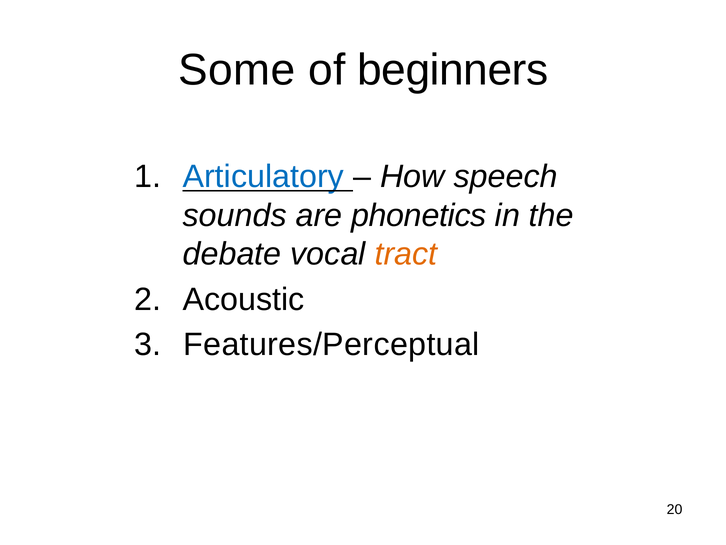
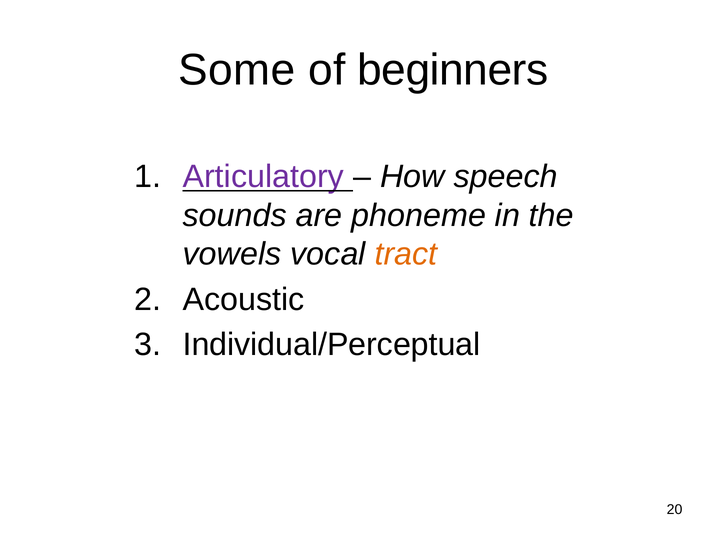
Articulatory colour: blue -> purple
phonetics: phonetics -> phoneme
debate: debate -> vowels
Features/Perceptual: Features/Perceptual -> Individual/Perceptual
